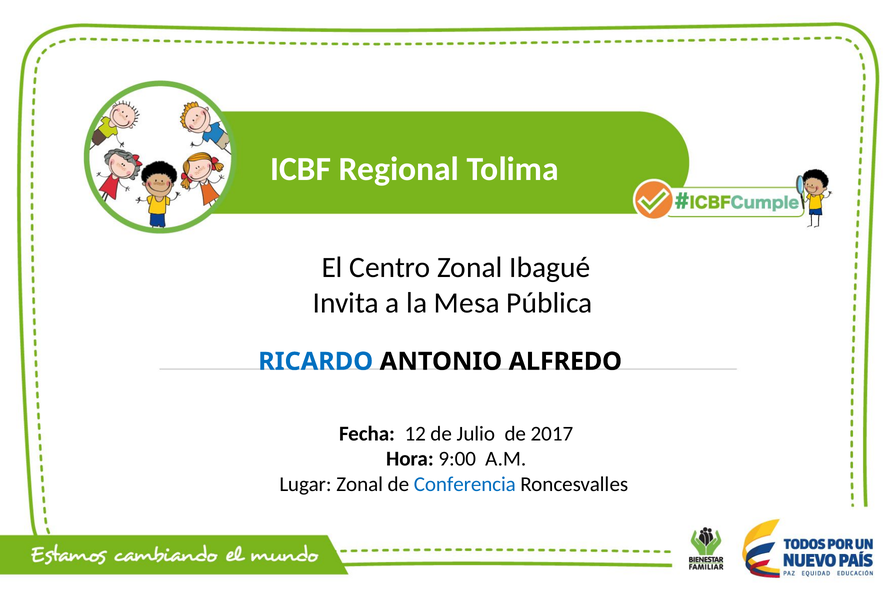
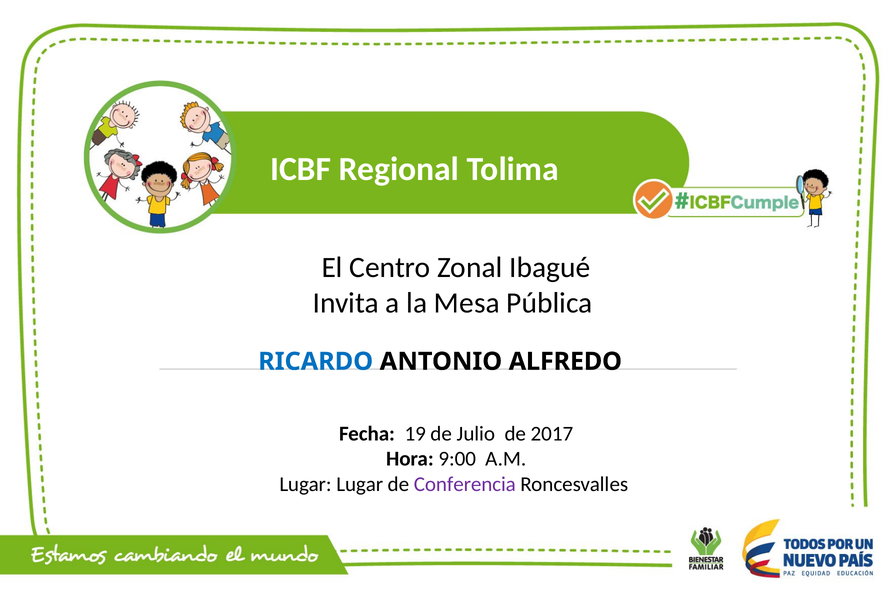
12: 12 -> 19
Lugar Zonal: Zonal -> Lugar
Conferencia colour: blue -> purple
